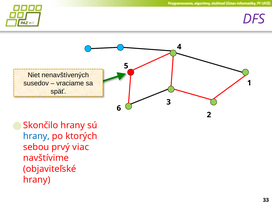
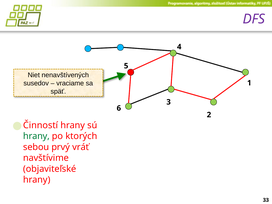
Skončilo: Skončilo -> Činností
hrany at (36, 136) colour: blue -> green
viac: viac -> vráť
